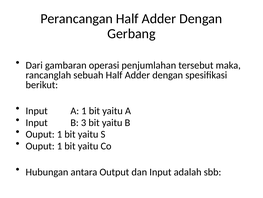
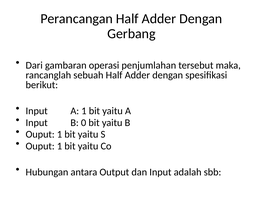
3: 3 -> 0
